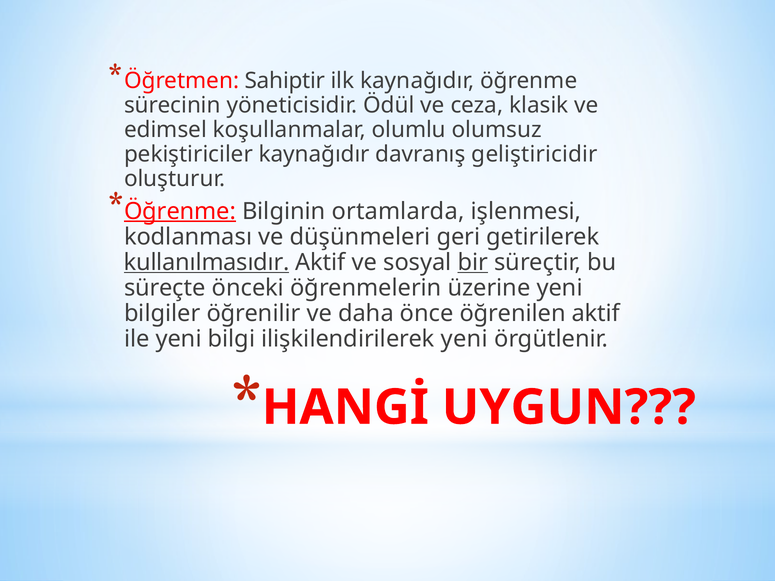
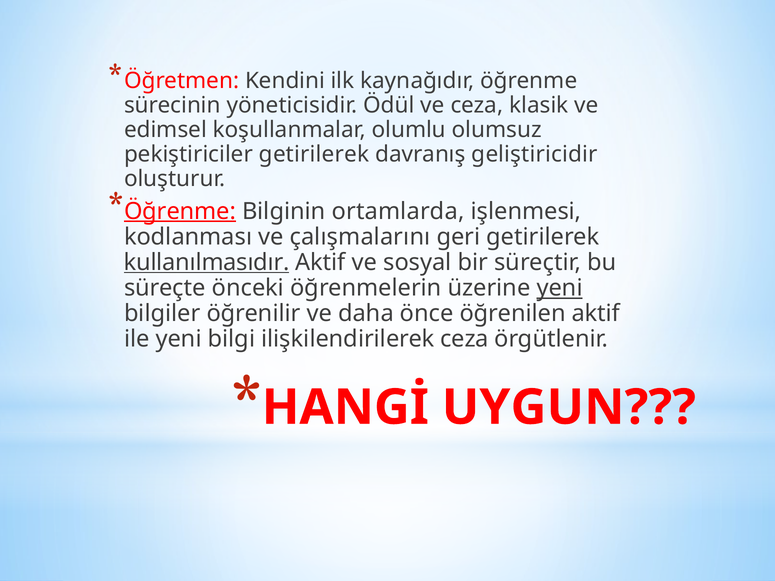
Sahiptir: Sahiptir -> Kendini
pekiştiriciler kaynağıdır: kaynağıdır -> getirilerek
düşünmeleri: düşünmeleri -> çalışmalarını
bir underline: present -> none
yeni at (560, 288) underline: none -> present
ilişkilendirilerek yeni: yeni -> ceza
